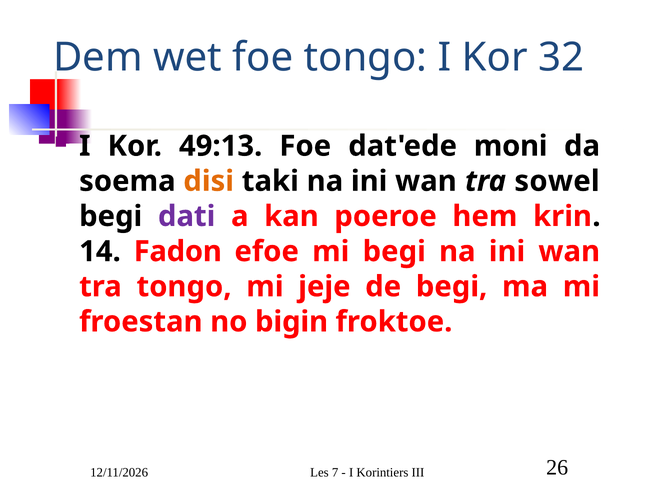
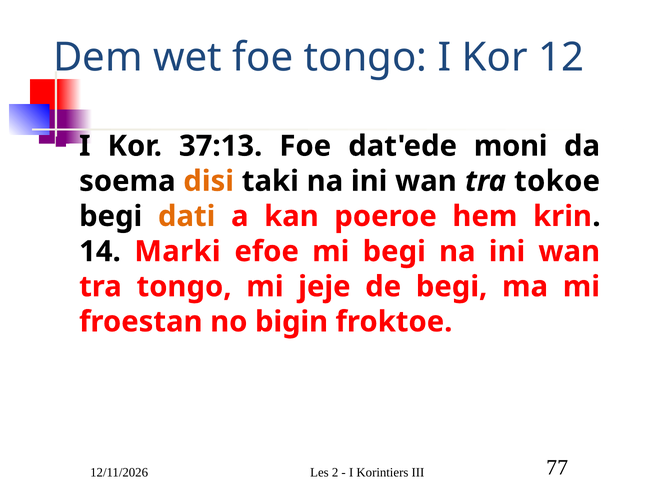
32: 32 -> 12
49:13: 49:13 -> 37:13
sowel: sowel -> tokoe
dati colour: purple -> orange
Fadon: Fadon -> Marki
7: 7 -> 2
26: 26 -> 77
